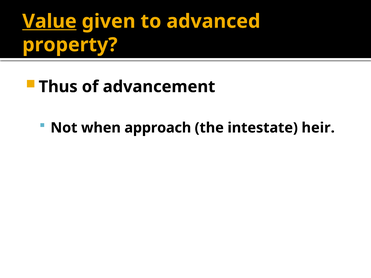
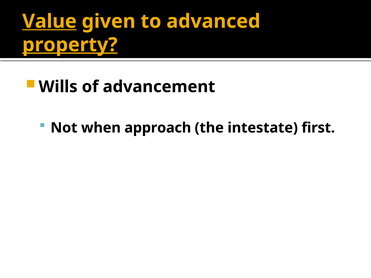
property underline: none -> present
Thus: Thus -> Wills
heir: heir -> first
